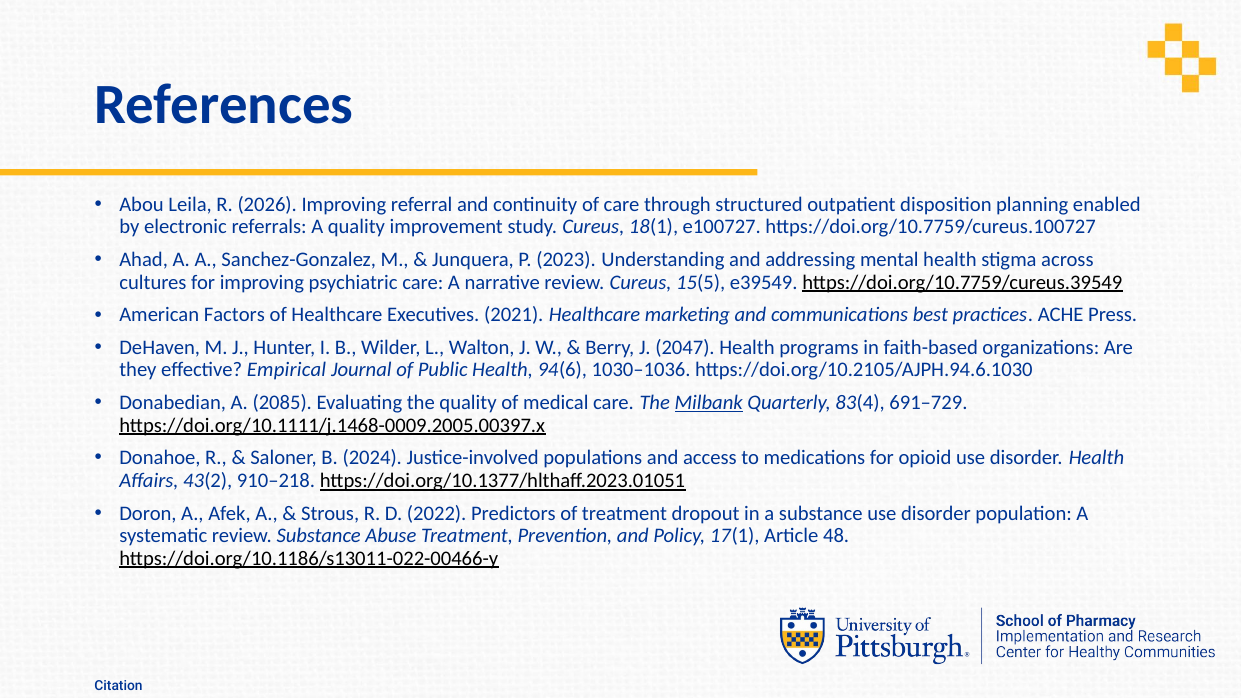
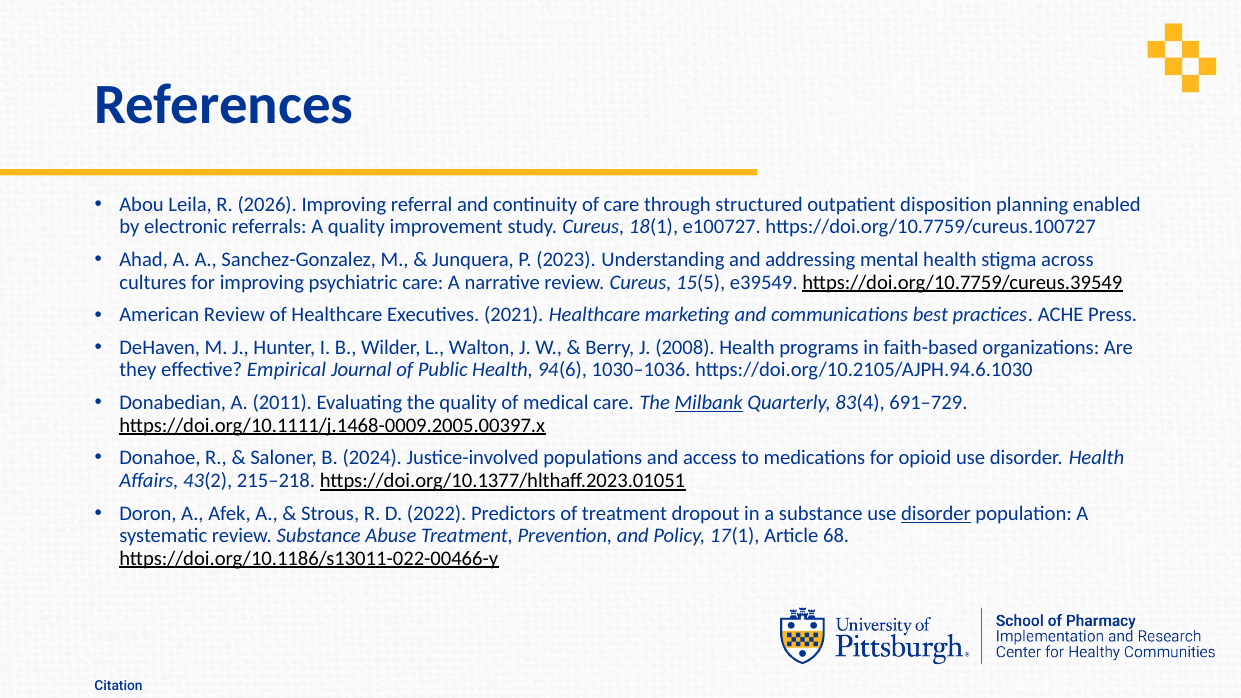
American Factors: Factors -> Review
2047: 2047 -> 2008
2085: 2085 -> 2011
910–218: 910–218 -> 215–218
disorder at (936, 513) underline: none -> present
48: 48 -> 68
